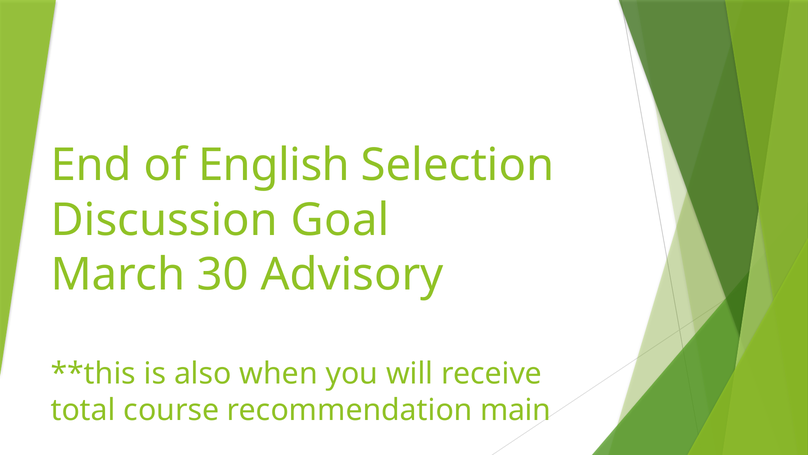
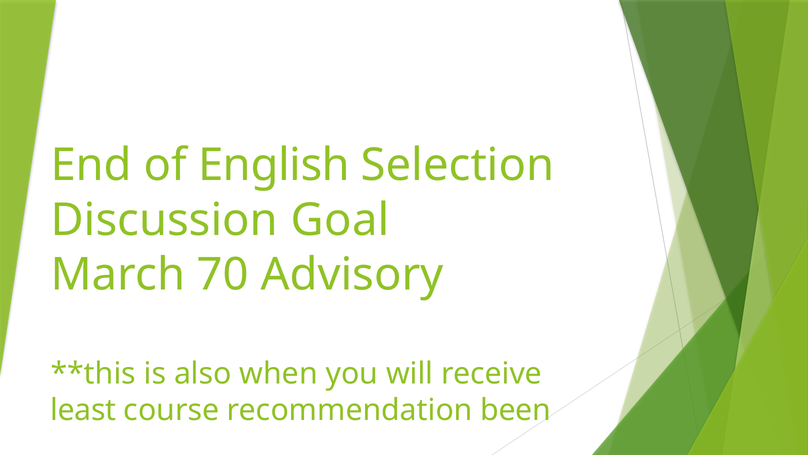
30: 30 -> 70
total: total -> least
main: main -> been
